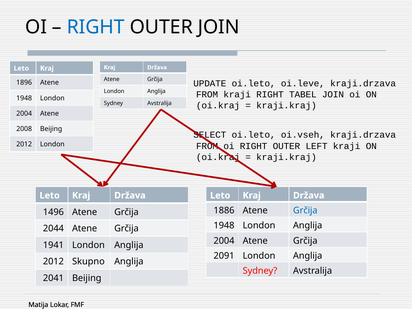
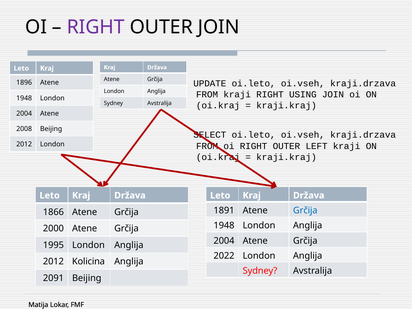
RIGHT at (96, 27) colour: blue -> purple
oi.leve at (303, 83): oi.leve -> oi.vseh
TABEL: TABEL -> USING
1886: 1886 -> 1891
1496: 1496 -> 1866
2044: 2044 -> 2000
1941: 1941 -> 1995
2091: 2091 -> 2022
Skupno: Skupno -> Kolicina
2041: 2041 -> 2091
